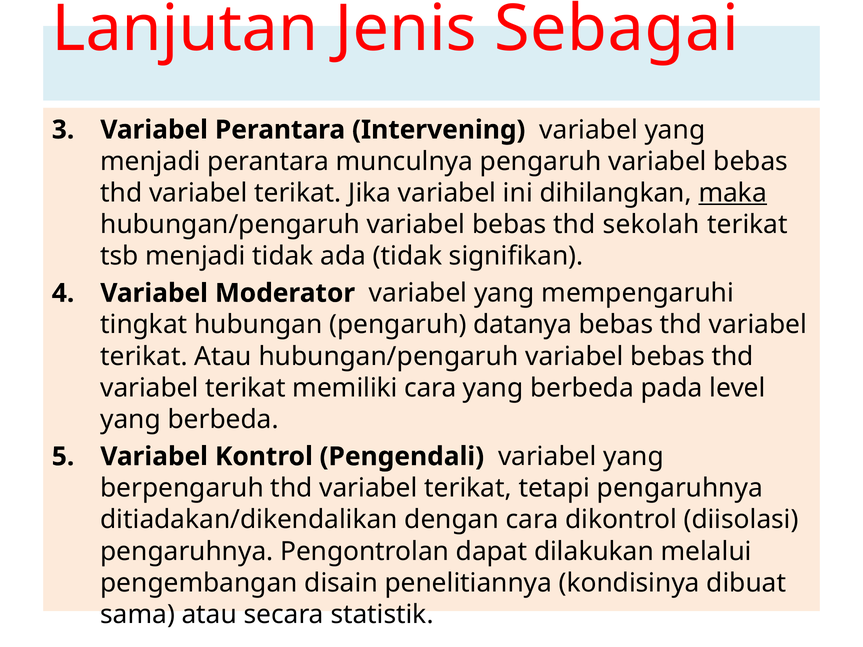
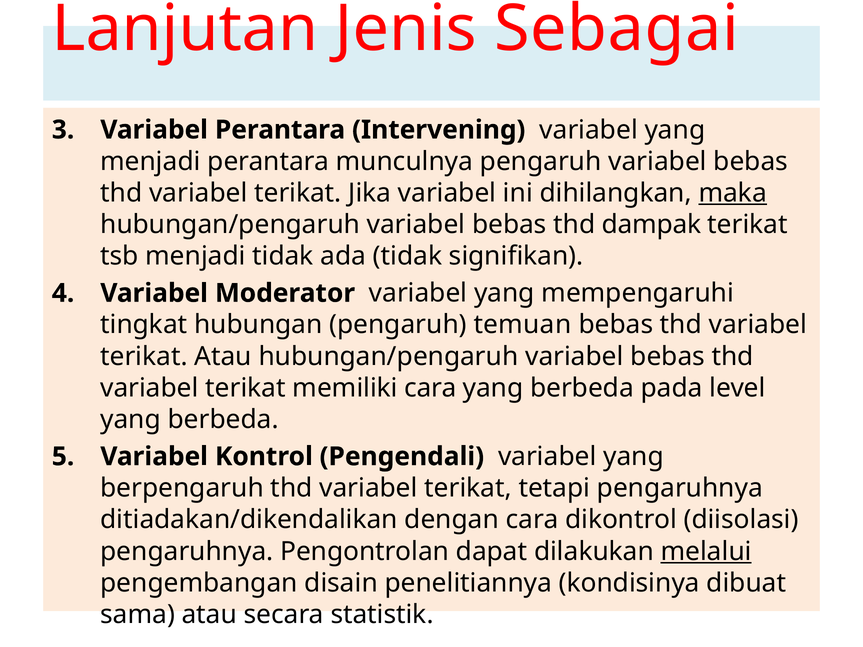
sekolah: sekolah -> dampak
datanya: datanya -> temuan
melalui underline: none -> present
